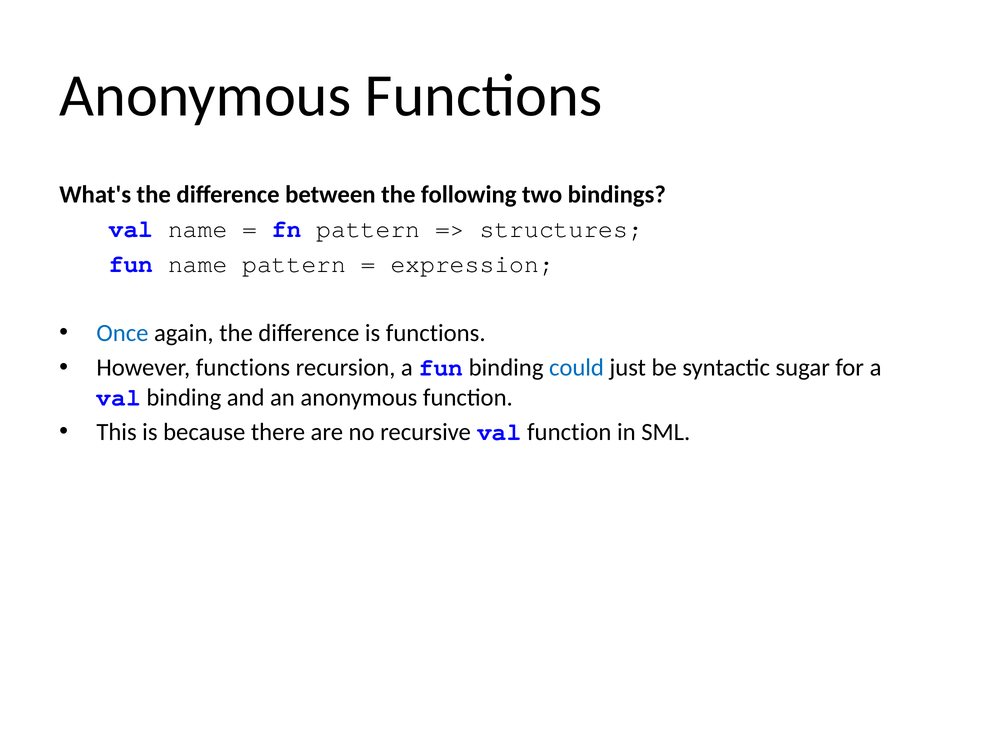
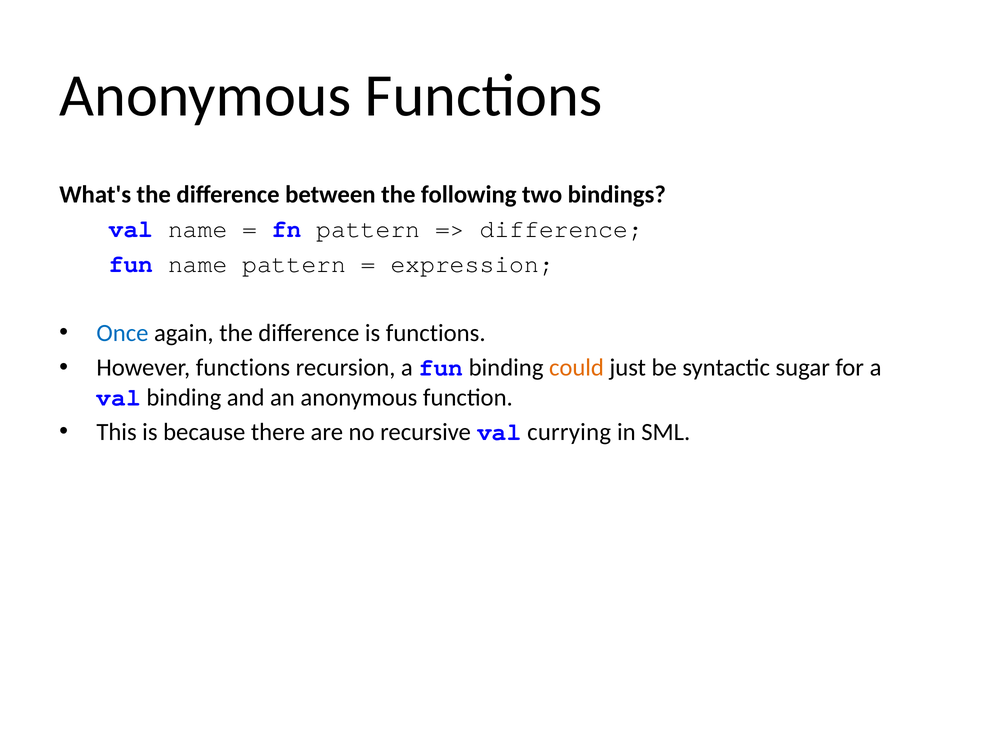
structures at (561, 229): structures -> difference
could colour: blue -> orange
val function: function -> currying
